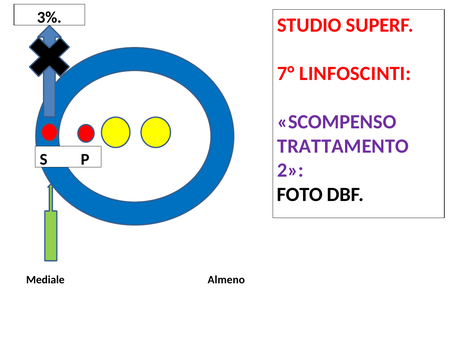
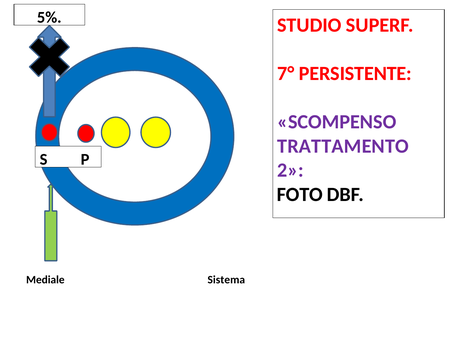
3%: 3% -> 5%
LINFOSCINTI: LINFOSCINTI -> PERSISTENTE
Almeno: Almeno -> Sistema
